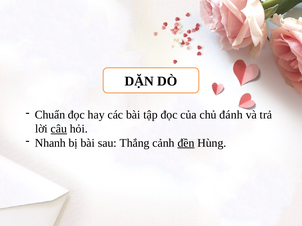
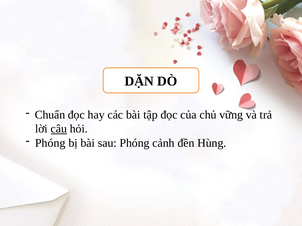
đánh: đánh -> vững
Nhanh at (50, 143): Nhanh -> Phóng
sau Thắng: Thắng -> Phóng
đền underline: present -> none
